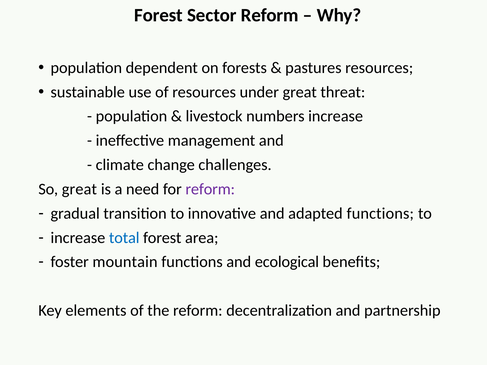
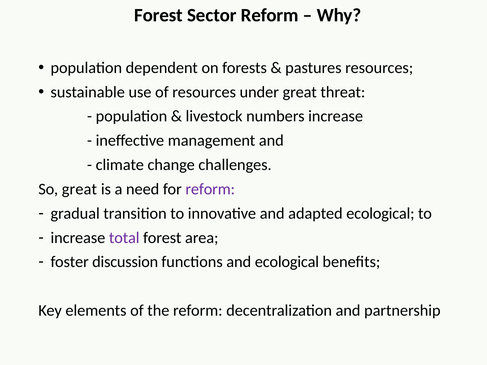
adapted functions: functions -> ecological
total colour: blue -> purple
mountain: mountain -> discussion
